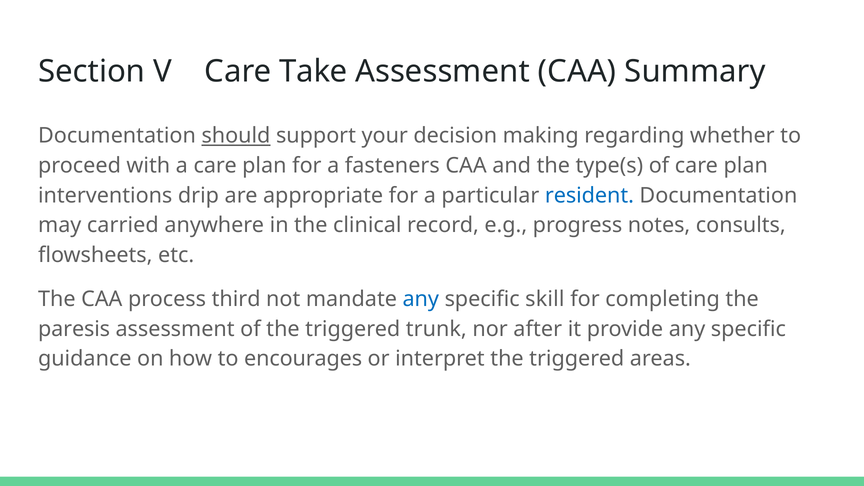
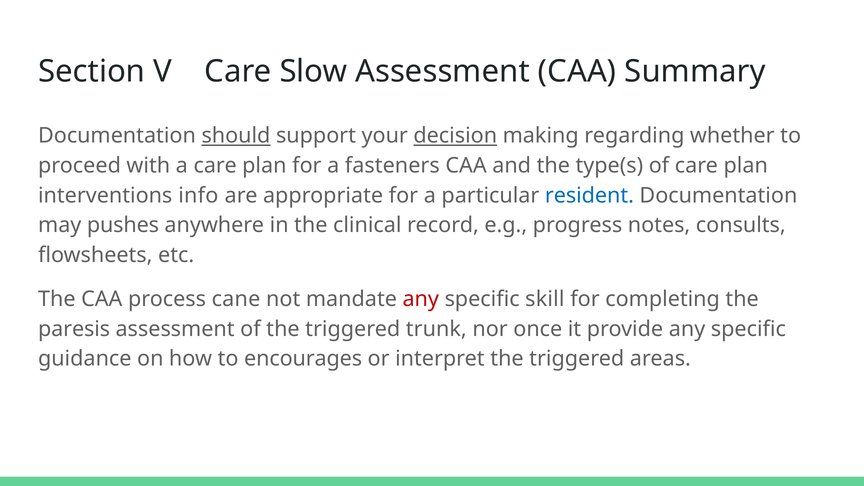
Take: Take -> Slow
decision underline: none -> present
drip: drip -> info
carried: carried -> pushes
third: third -> cane
any at (421, 299) colour: blue -> red
after: after -> once
